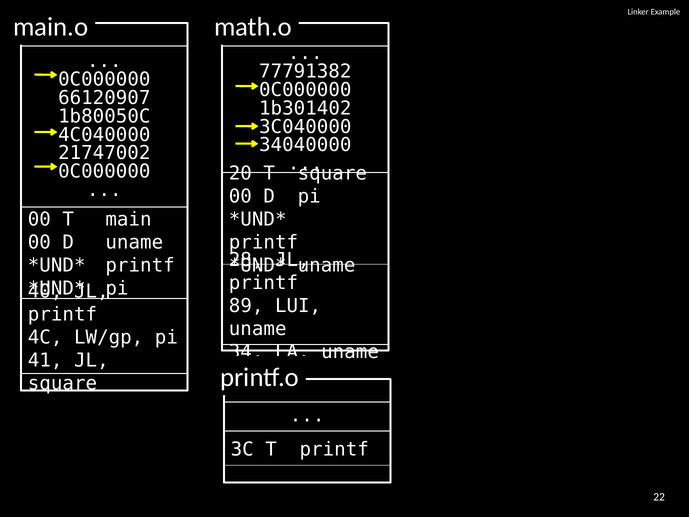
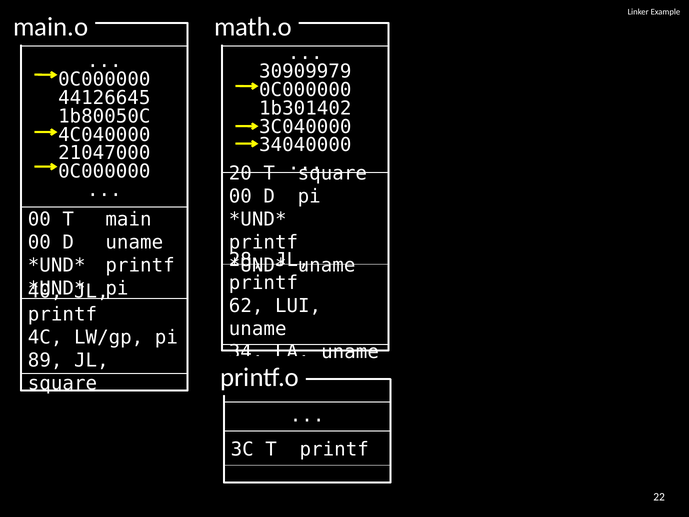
77791382: 77791382 -> 30909979
66120907: 66120907 -> 44126645
21747002: 21747002 -> 21047000
89: 89 -> 62
41: 41 -> 89
